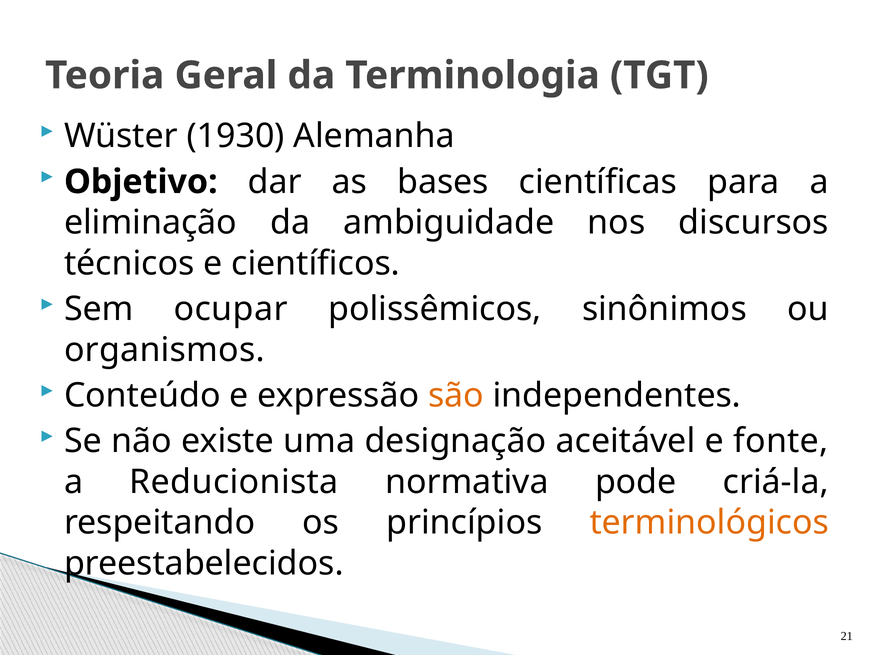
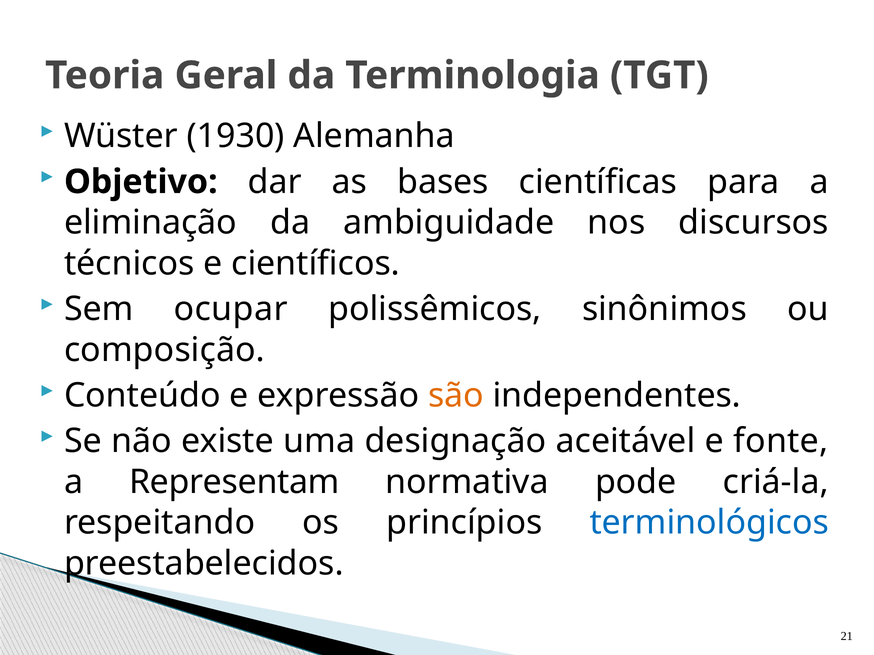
organismos: organismos -> composição
Reducionista: Reducionista -> Representam
terminológicos colour: orange -> blue
